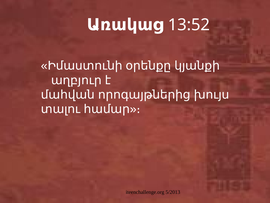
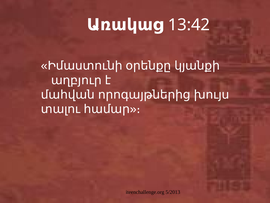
13:52: 13:52 -> 13:42
